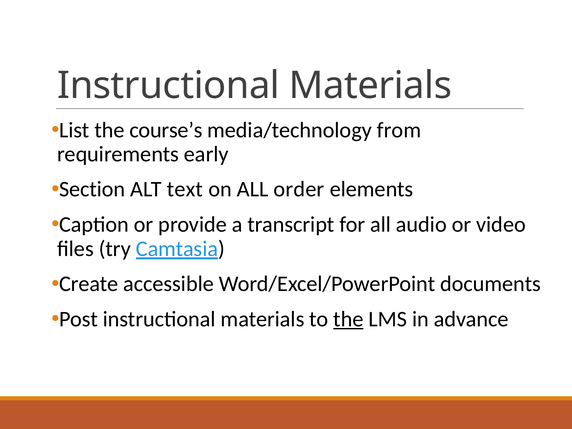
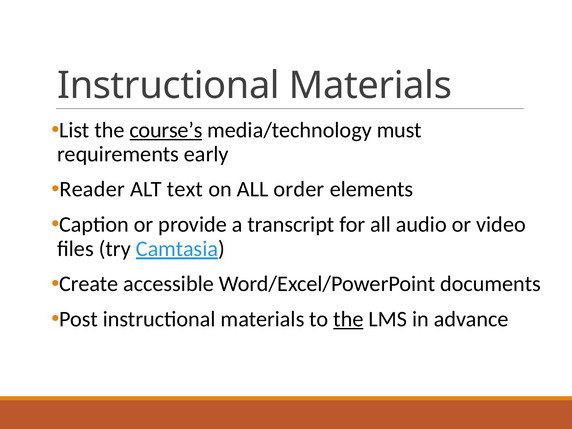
course’s underline: none -> present
from: from -> must
Section: Section -> Reader
